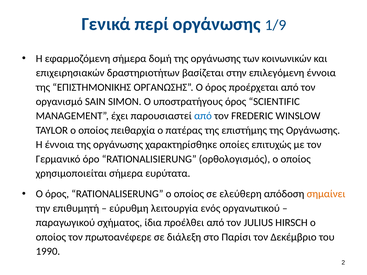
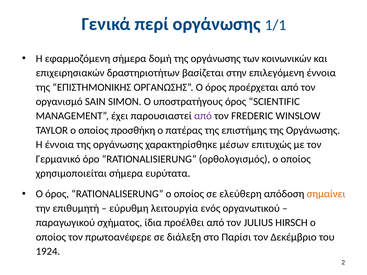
1/9: 1/9 -> 1/1
από at (203, 116) colour: blue -> purple
πειθαρχία: πειθαρχία -> προσθήκη
οποίες: οποίες -> μέσων
1990: 1990 -> 1924
